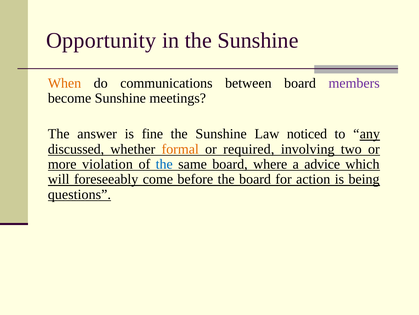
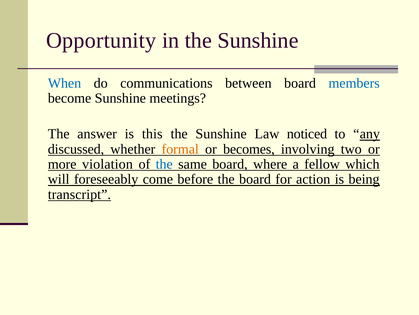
When colour: orange -> blue
members colour: purple -> blue
fine: fine -> this
required: required -> becomes
advice: advice -> fellow
questions: questions -> transcript
